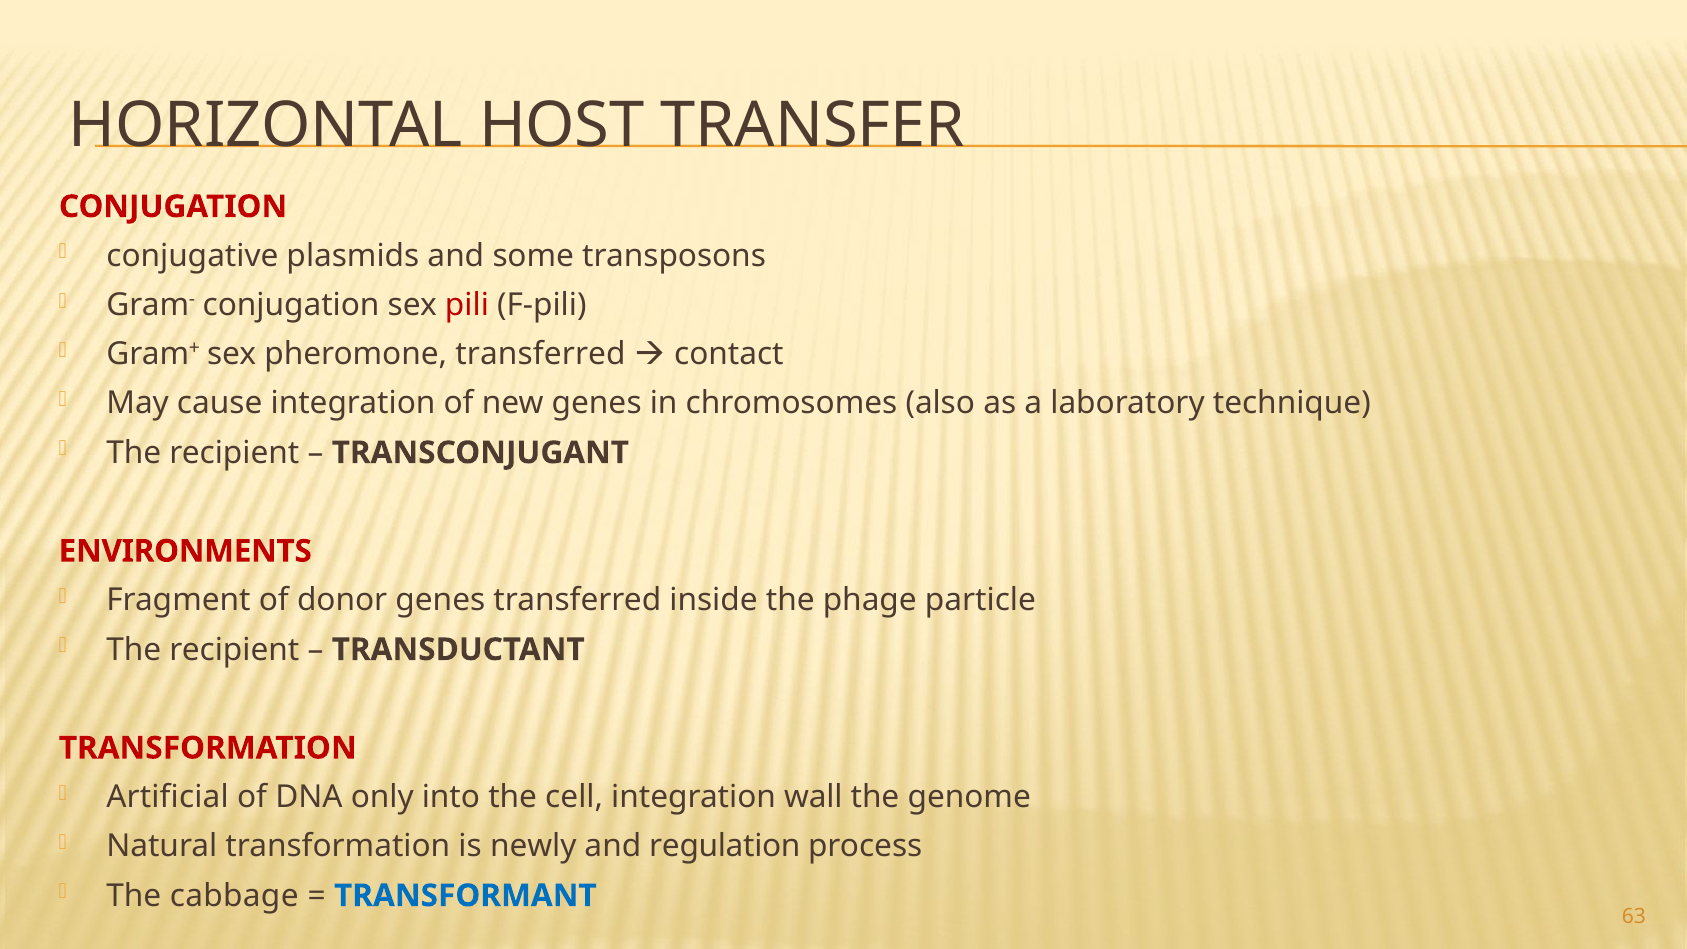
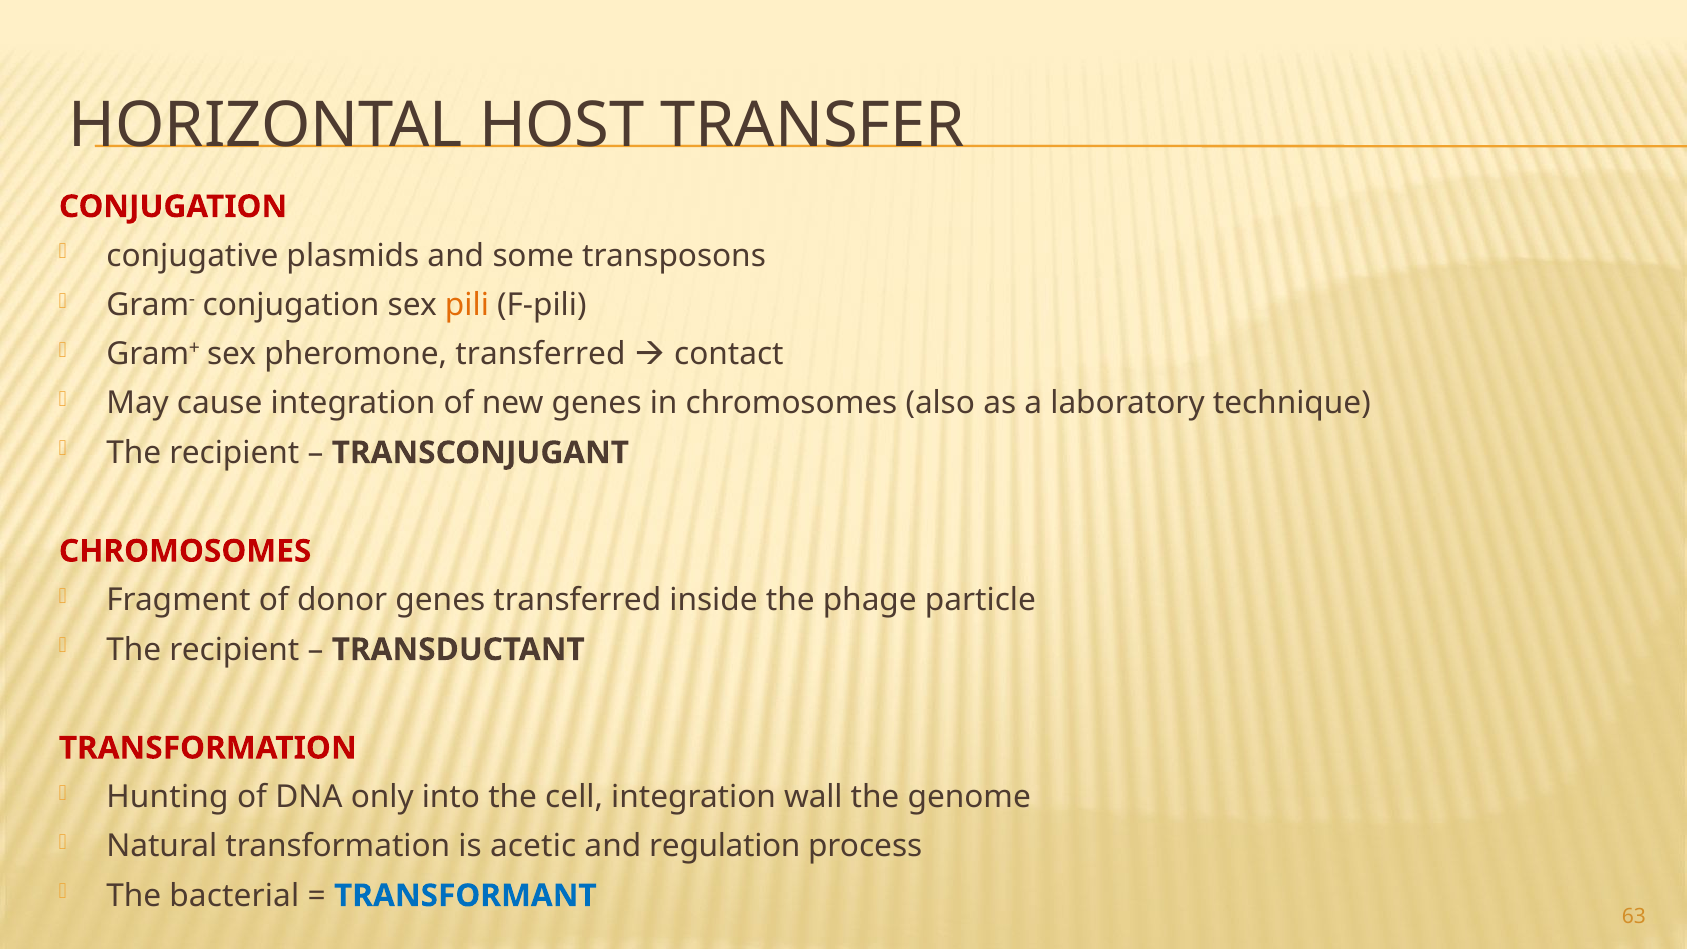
pili colour: red -> orange
ENVIRONMENTS at (185, 551): ENVIRONMENTS -> CHROMOSOMES
Artificial: Artificial -> Hunting
newly: newly -> acetic
cabbage: cabbage -> bacterial
